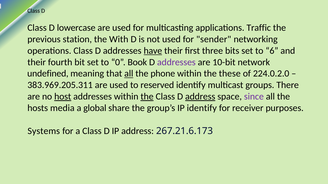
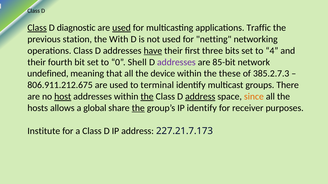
Class at (37, 28) underline: none -> present
lowercase: lowercase -> diagnostic
used at (122, 28) underline: none -> present
sender: sender -> netting
6: 6 -> 4
Book: Book -> Shell
10-bit: 10-bit -> 85-bit
all at (129, 74) underline: present -> none
phone: phone -> device
224.0.2.0: 224.0.2.0 -> 385.2.7.3
383.969.205.311: 383.969.205.311 -> 806.911.212.675
reserved: reserved -> terminal
since colour: purple -> orange
media: media -> allows
the at (138, 108) underline: none -> present
Systems: Systems -> Institute
267.21.6.173: 267.21.6.173 -> 227.21.7.173
